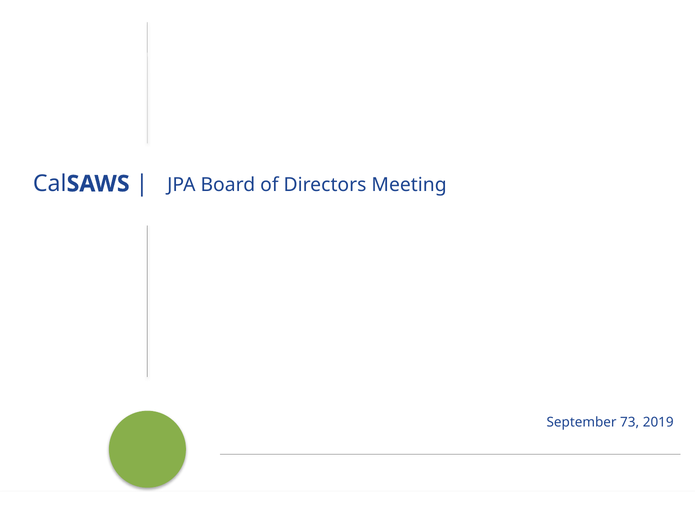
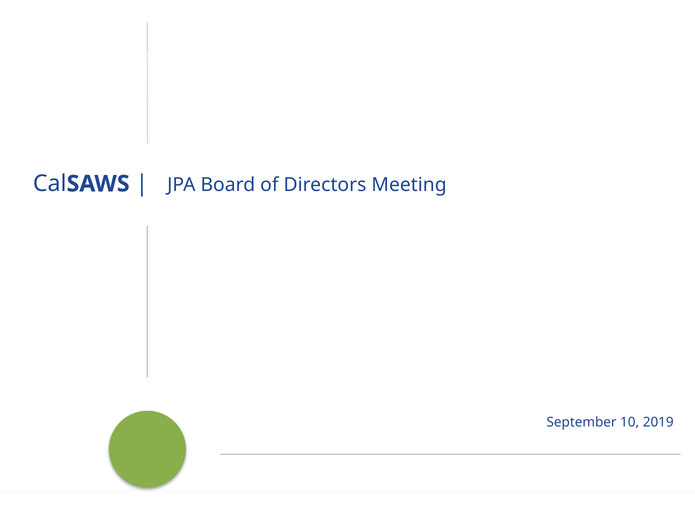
73: 73 -> 10
